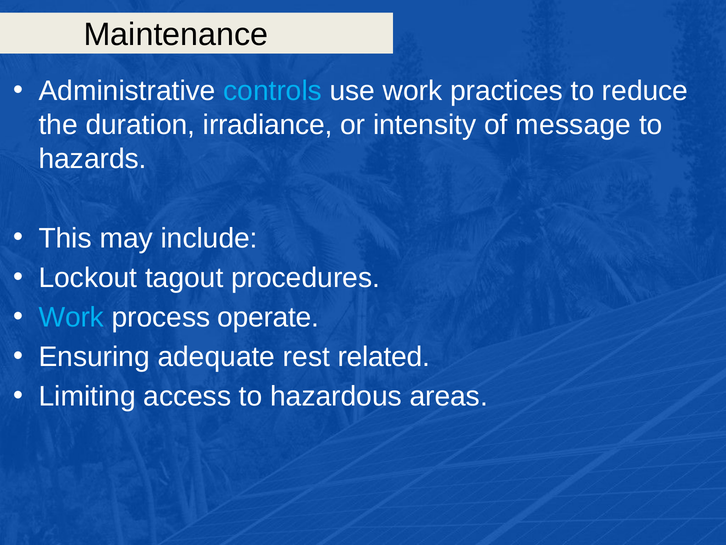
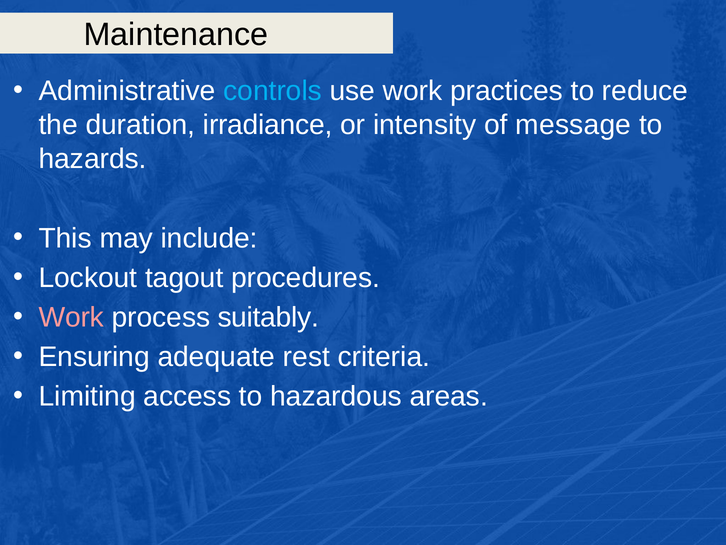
Work at (71, 317) colour: light blue -> pink
operate: operate -> suitably
related: related -> criteria
